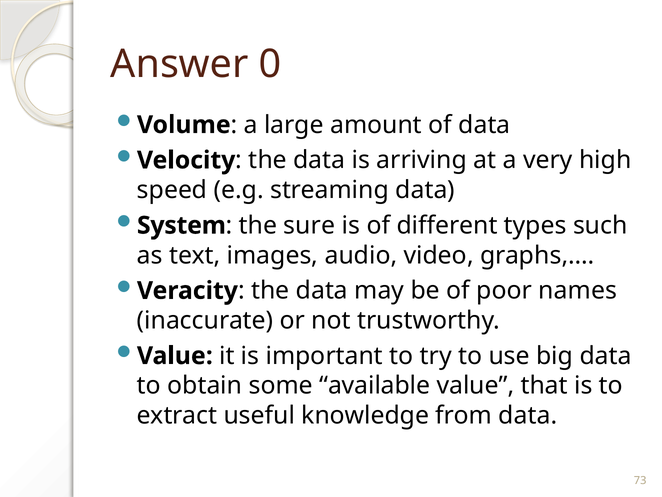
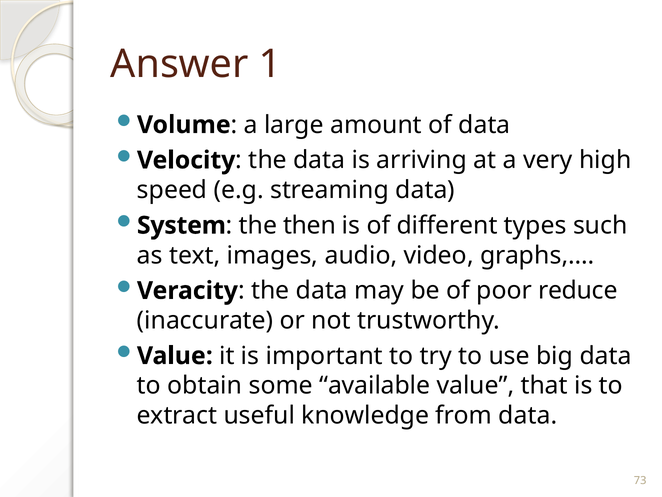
0: 0 -> 1
sure: sure -> then
names: names -> reduce
